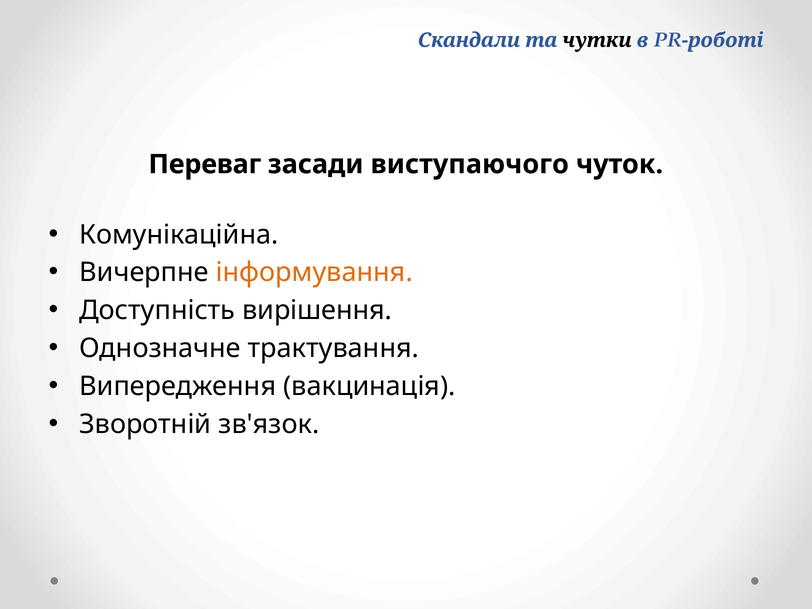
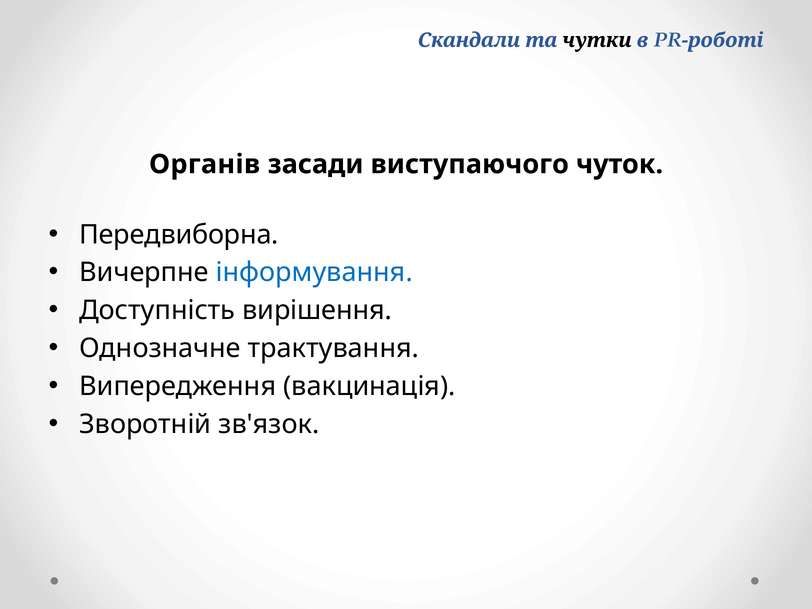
Переваг: Переваг -> Органів
Комунікаційна: Комунікаційна -> Передвиборна
інформування colour: orange -> blue
